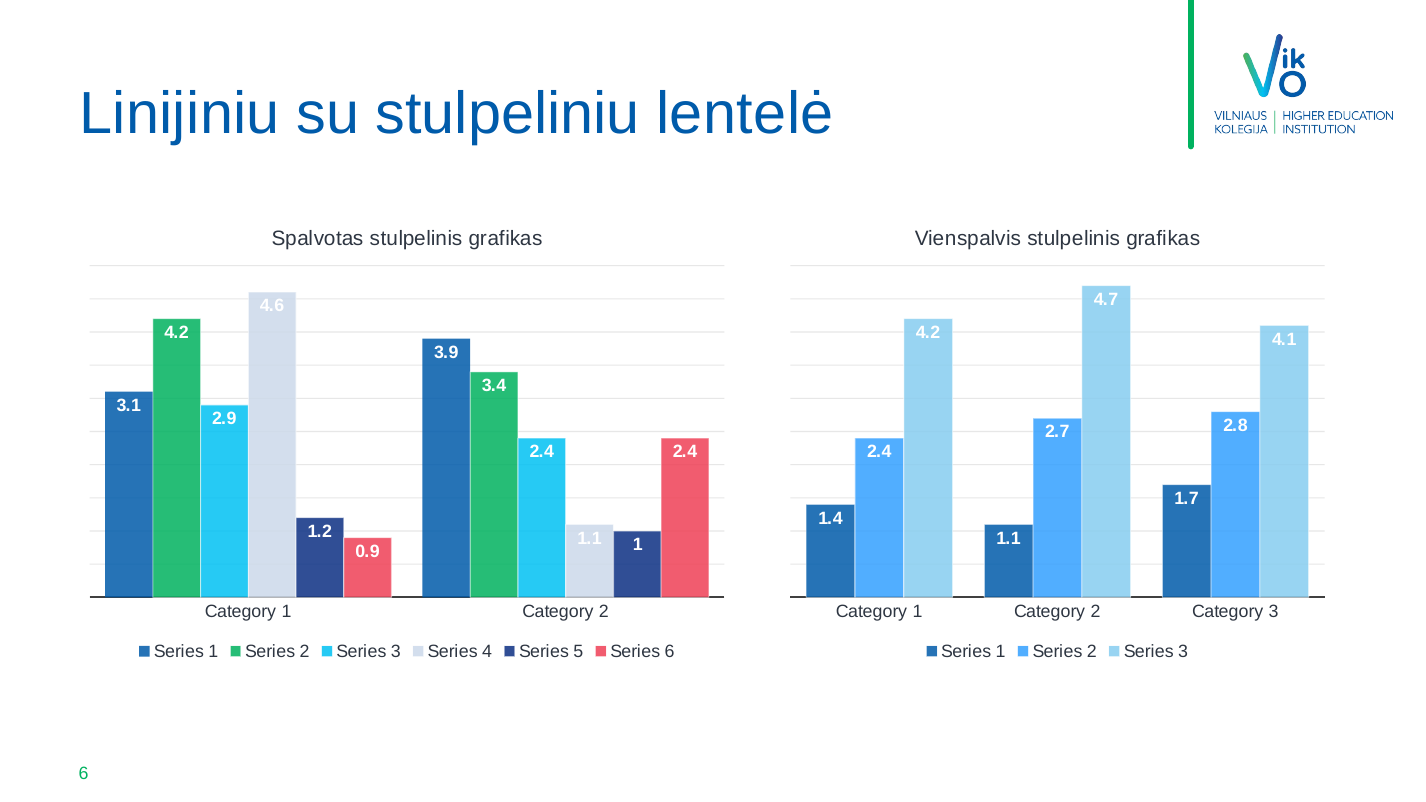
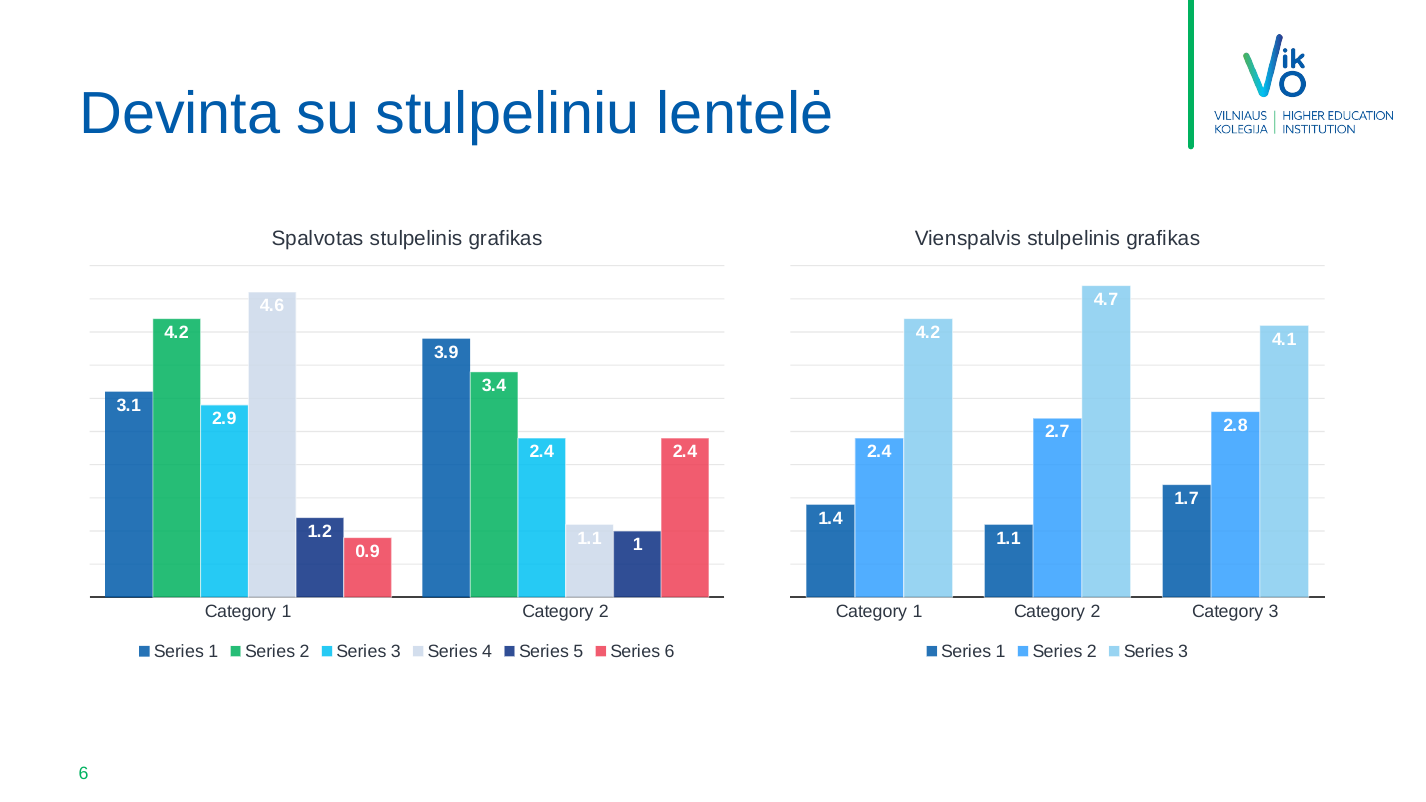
Linijiniu: Linijiniu -> Devinta
